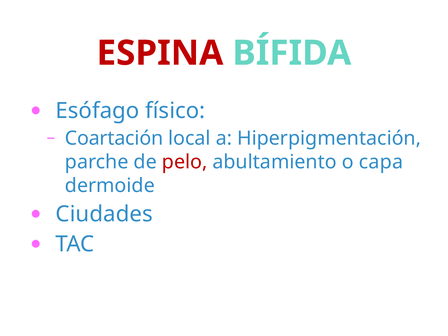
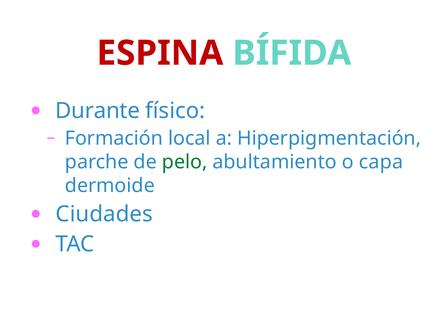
Esófago: Esófago -> Durante
Coartación: Coartación -> Formación
pelo colour: red -> green
